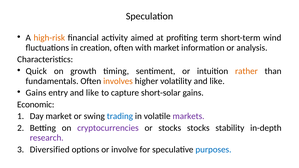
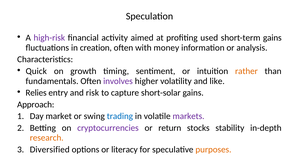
high-risk colour: orange -> purple
term: term -> used
short-term wind: wind -> gains
with market: market -> money
involves colour: orange -> purple
Gains at (36, 93): Gains -> Relies
entry and like: like -> risk
Economic: Economic -> Approach
or stocks: stocks -> return
research colour: purple -> orange
involve: involve -> literacy
purposes colour: blue -> orange
